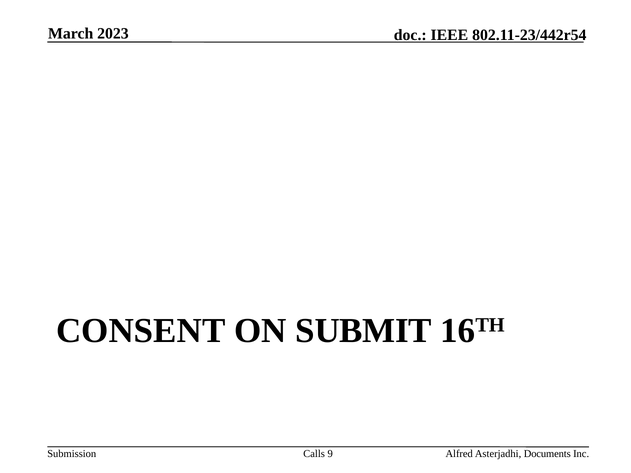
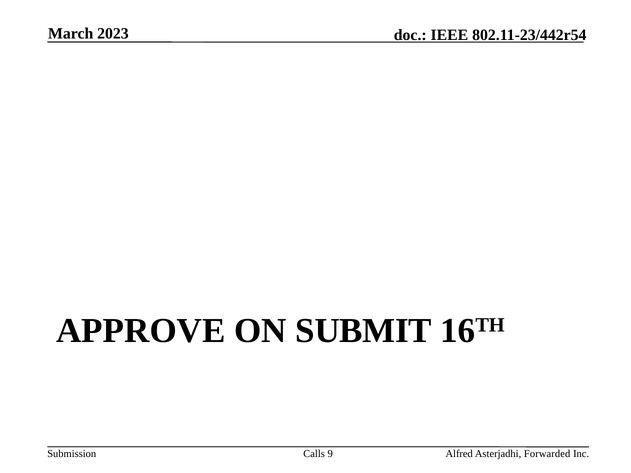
CONSENT: CONSENT -> APPROVE
Documents: Documents -> Forwarded
